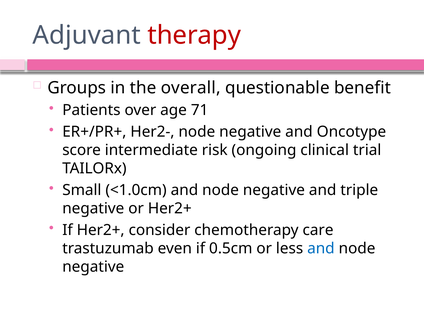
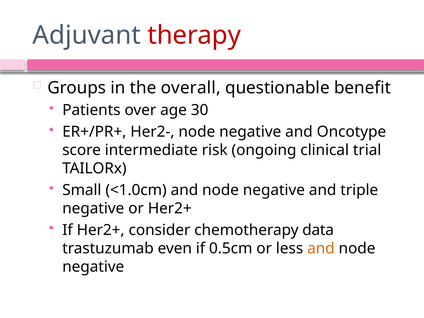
71: 71 -> 30
care: care -> data
and at (321, 249) colour: blue -> orange
